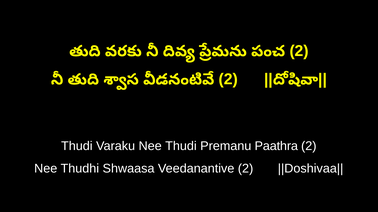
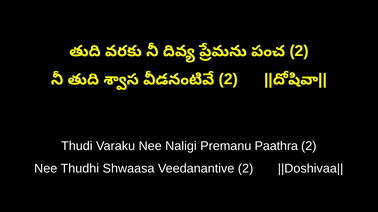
Nee Thudi: Thudi -> Naligi
